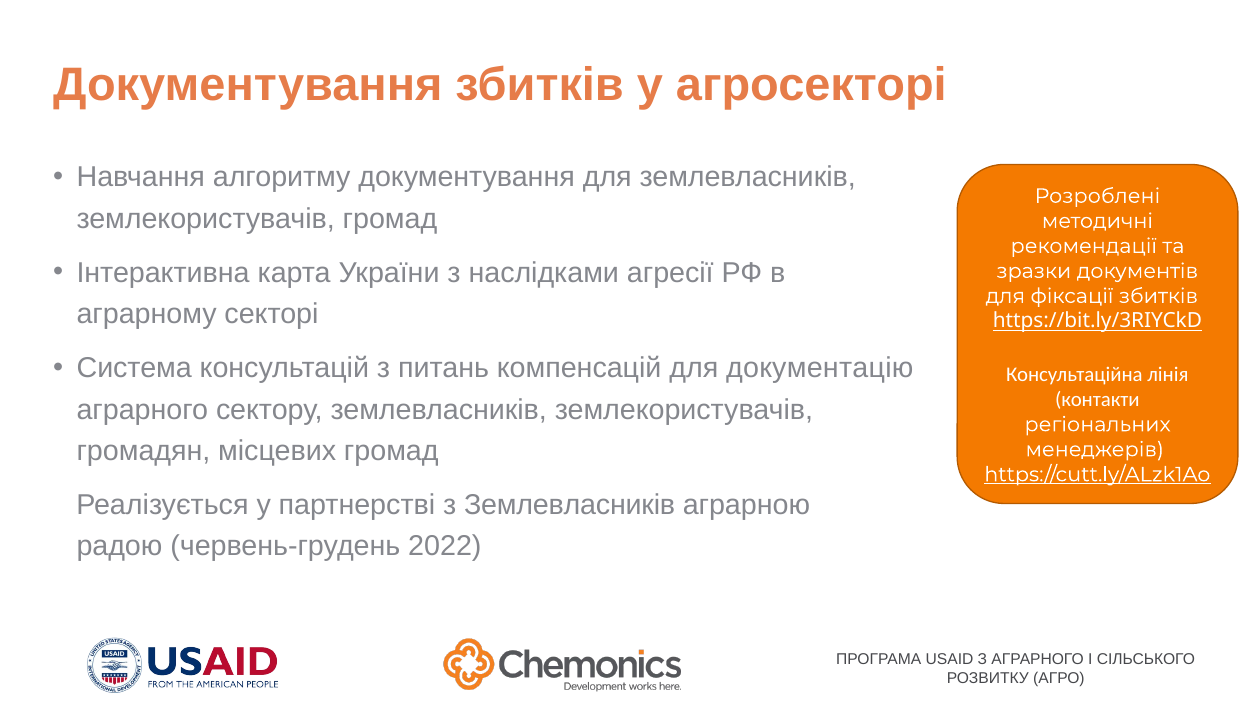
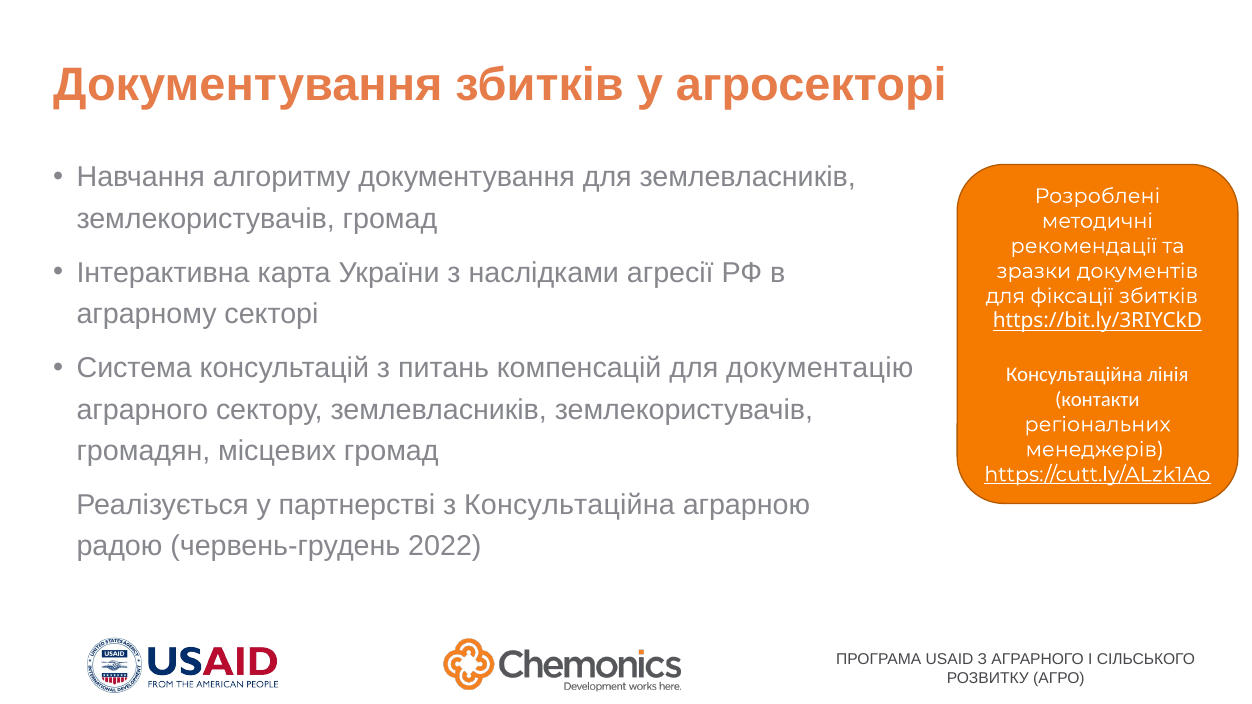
з Землевласників: Землевласників -> Консультаційна
